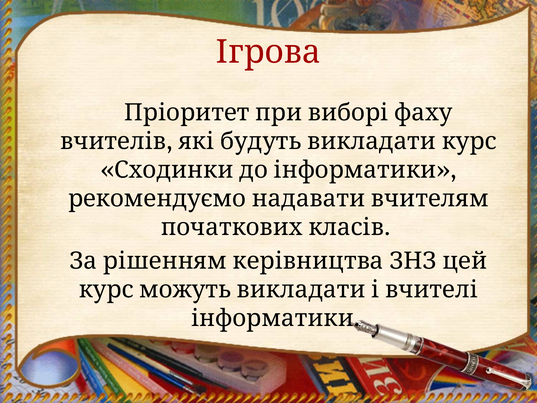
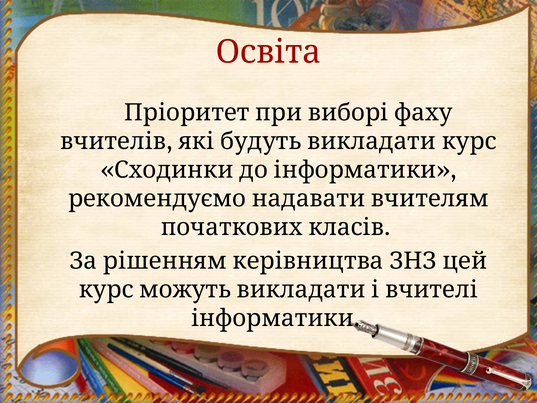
Ігрова: Ігрова -> Освіта
